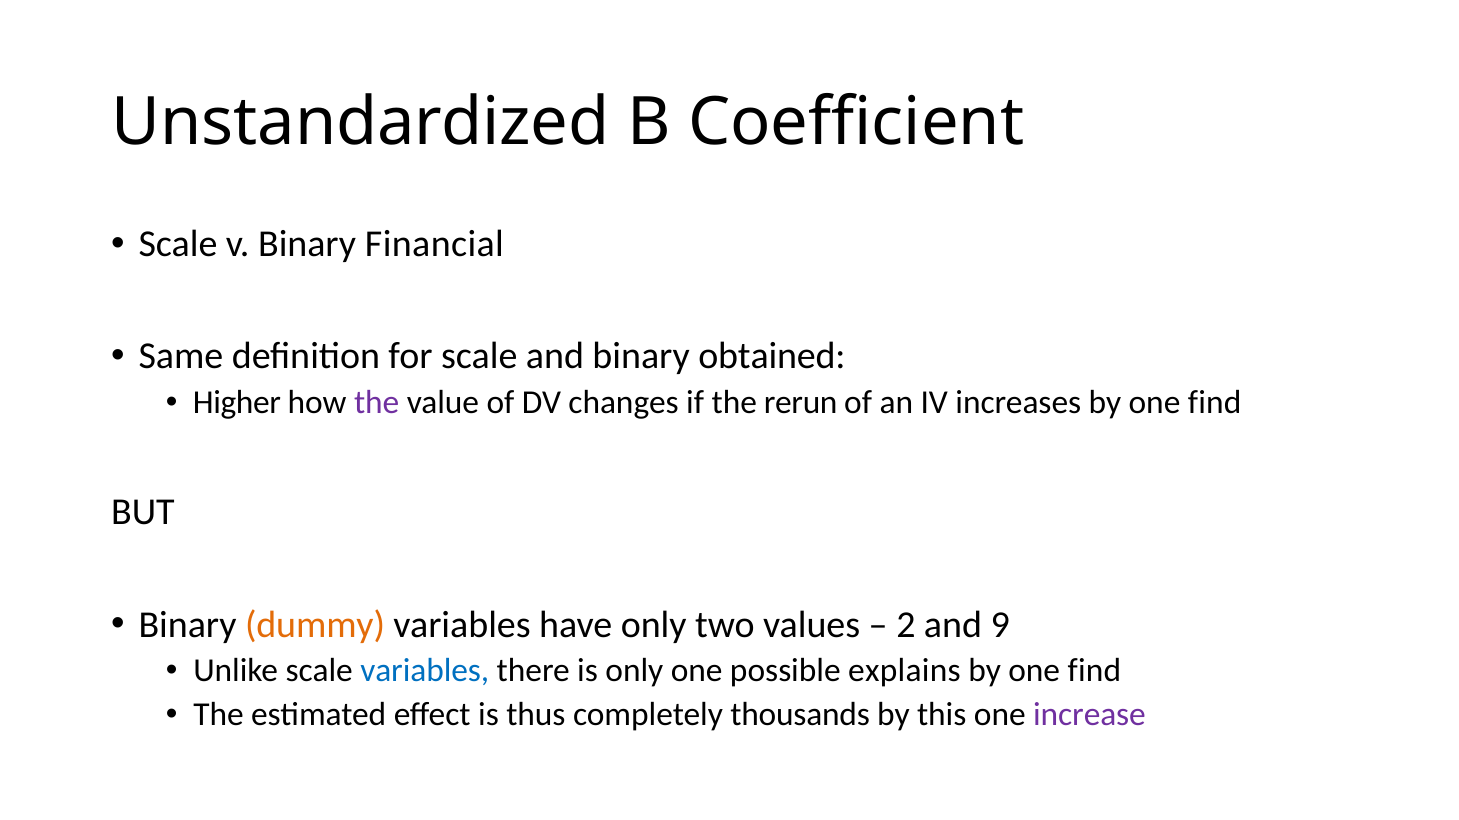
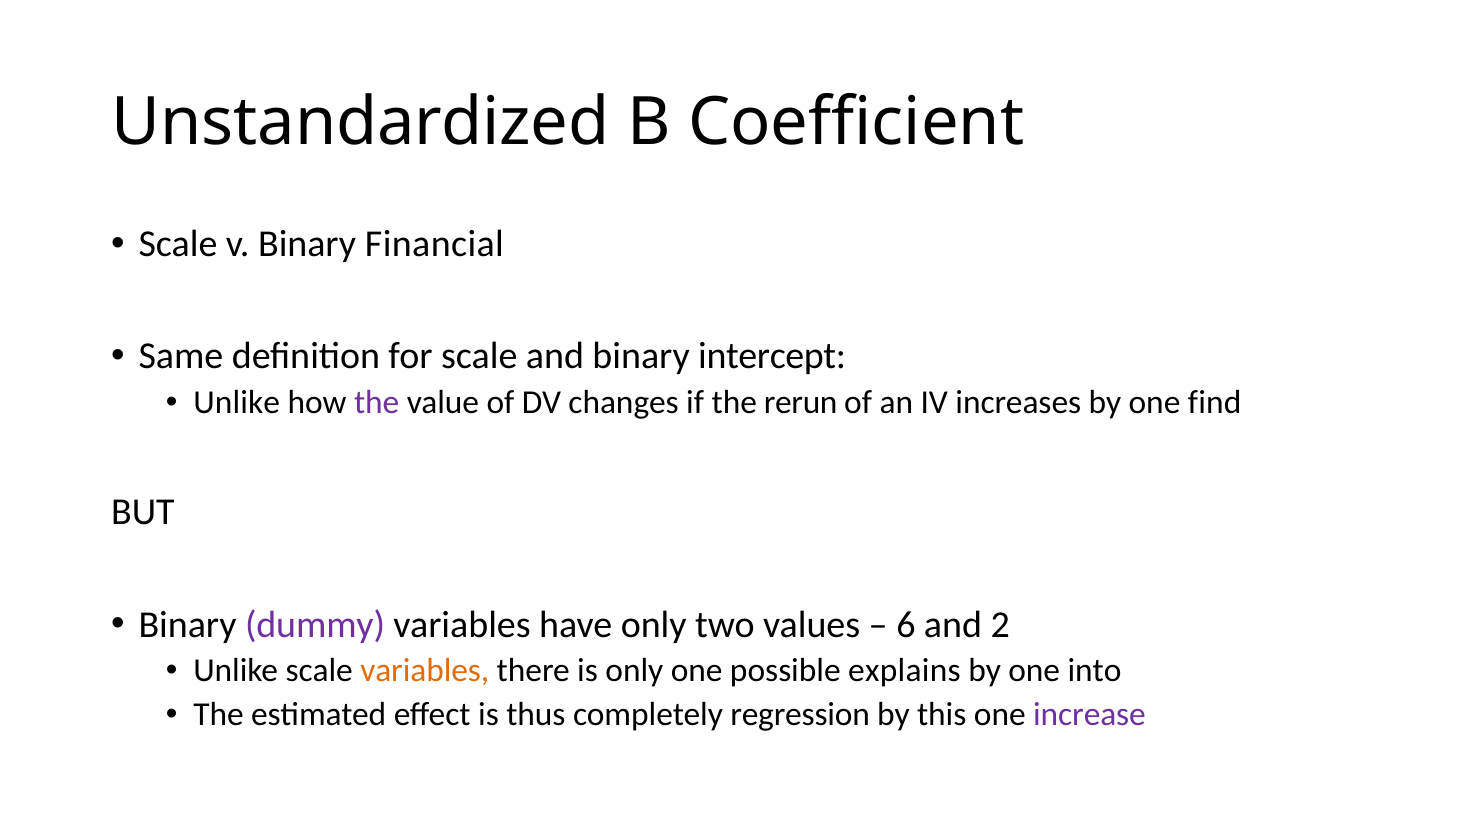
obtained: obtained -> intercept
Higher at (237, 403): Higher -> Unlike
dummy colour: orange -> purple
2: 2 -> 6
9: 9 -> 2
variables at (425, 671) colour: blue -> orange
find at (1094, 671): find -> into
thousands: thousands -> regression
